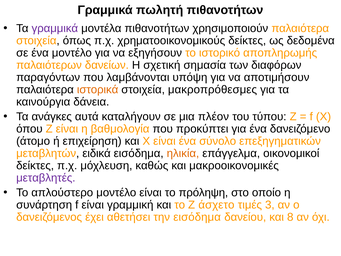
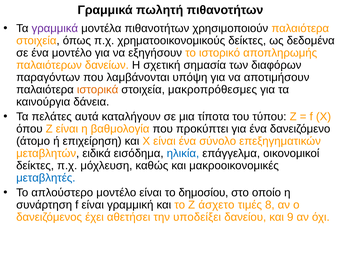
ανάγκες: ανάγκες -> πελάτες
πλέον: πλέον -> τίποτα
ηλικία colour: orange -> blue
μεταβλητές colour: purple -> blue
πρόληψη: πρόληψη -> δημοσίου
3: 3 -> 8
την εισόδημα: εισόδημα -> υποδείξει
8: 8 -> 9
